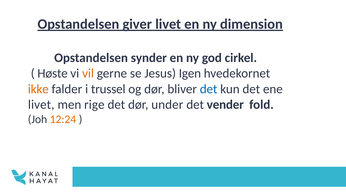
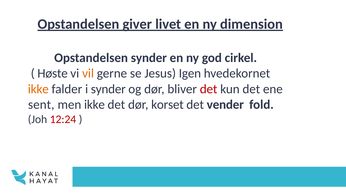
i trussel: trussel -> synder
det at (209, 89) colour: blue -> red
livet at (41, 104): livet -> sent
men rige: rige -> ikke
under: under -> korset
12:24 colour: orange -> red
